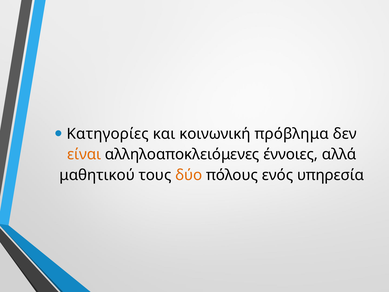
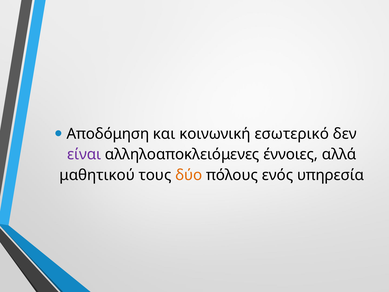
Κατηγορίες: Κατηγορίες -> Αποδόμηση
πρόβλημα: πρόβλημα -> εσωτερικό
είναι colour: orange -> purple
